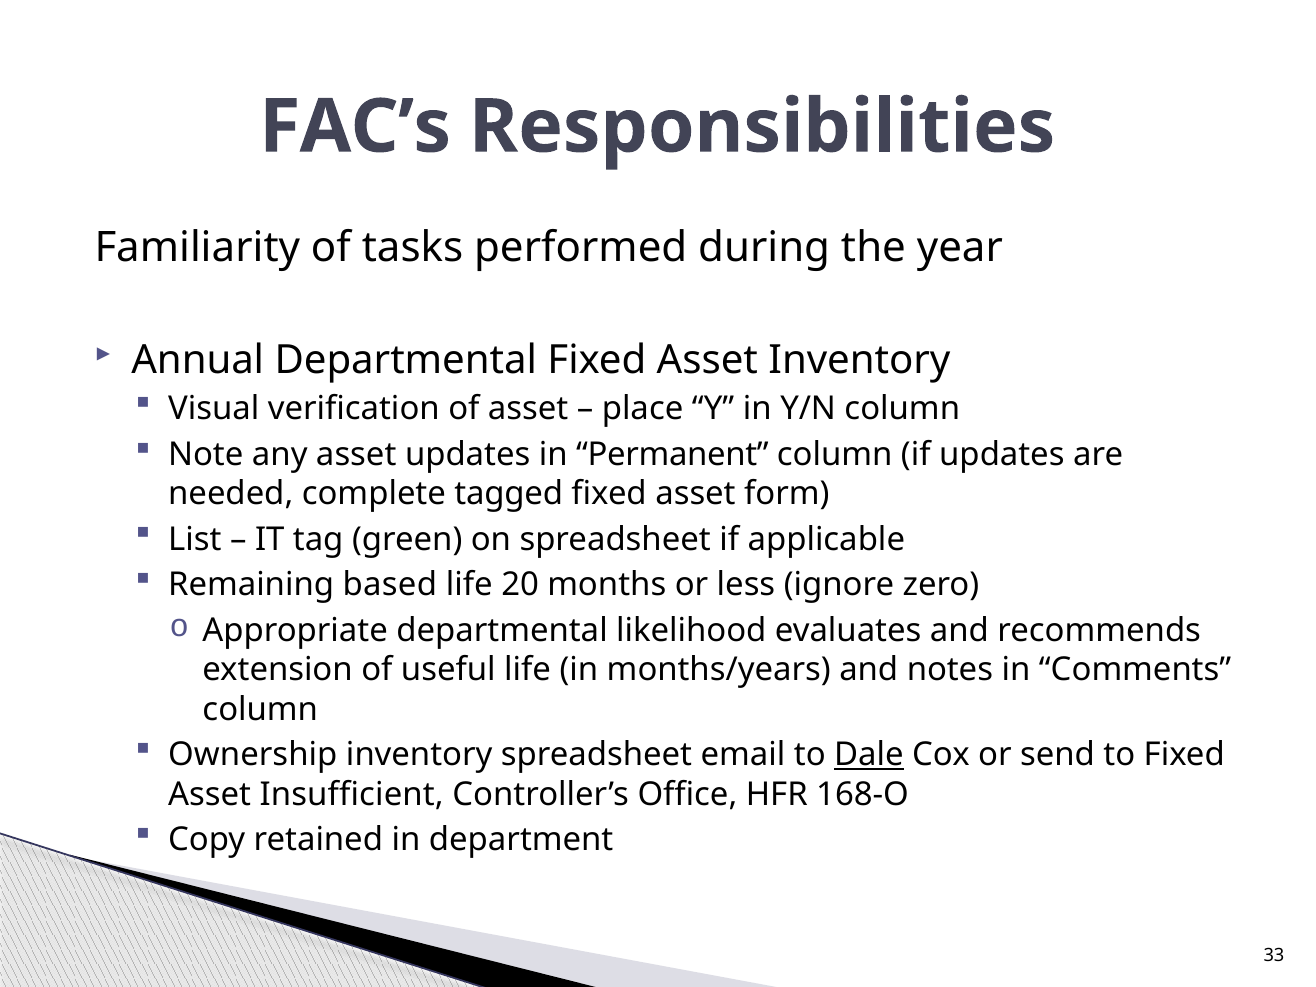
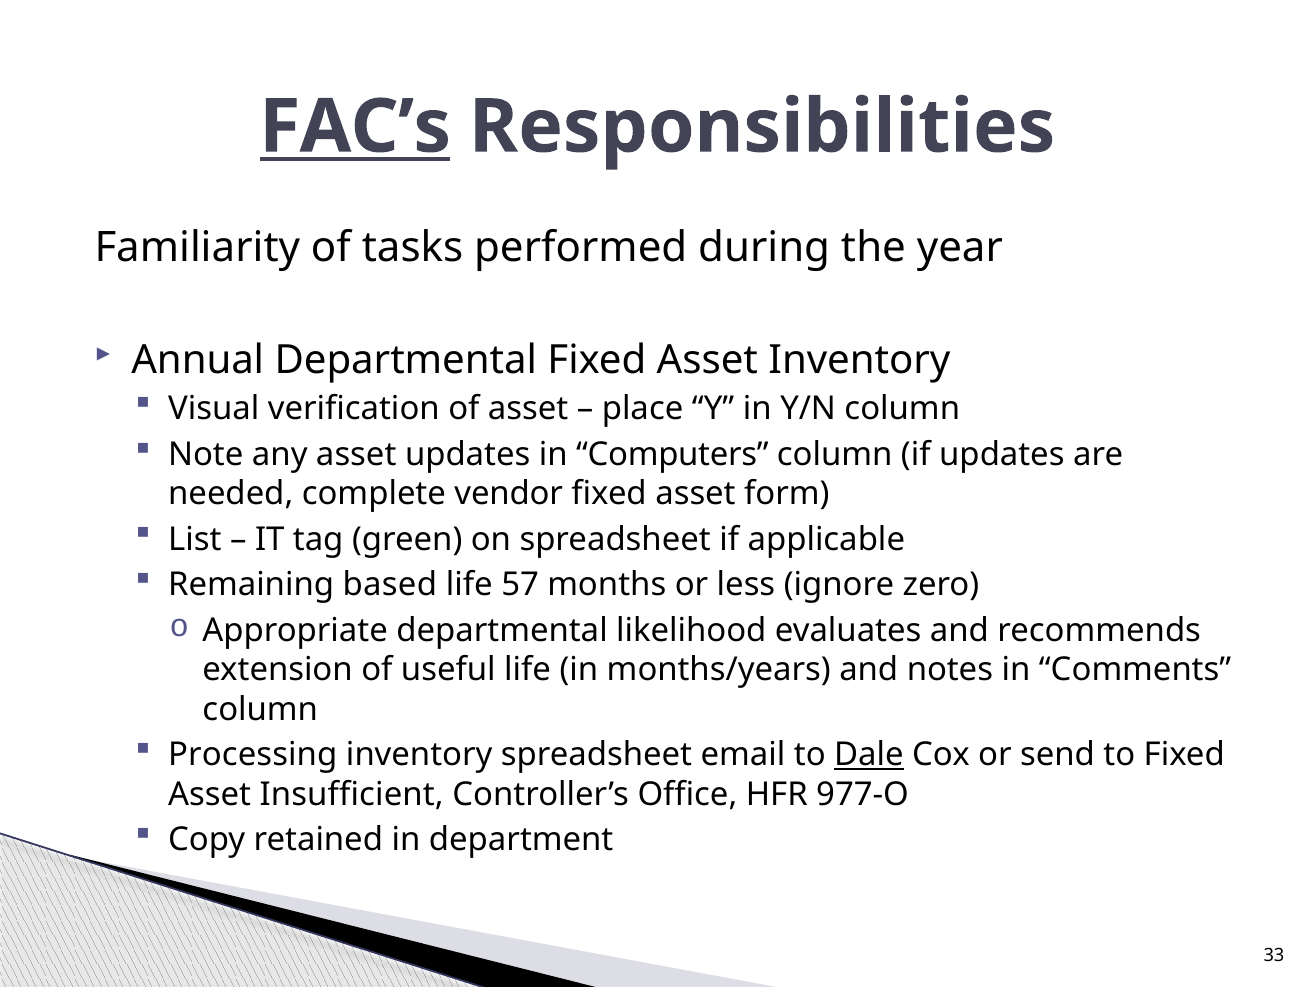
FAC’s underline: none -> present
Permanent: Permanent -> Computers
tagged: tagged -> vendor
20: 20 -> 57
Ownership: Ownership -> Processing
168-O: 168-O -> 977-O
